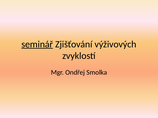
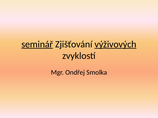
výživových underline: none -> present
